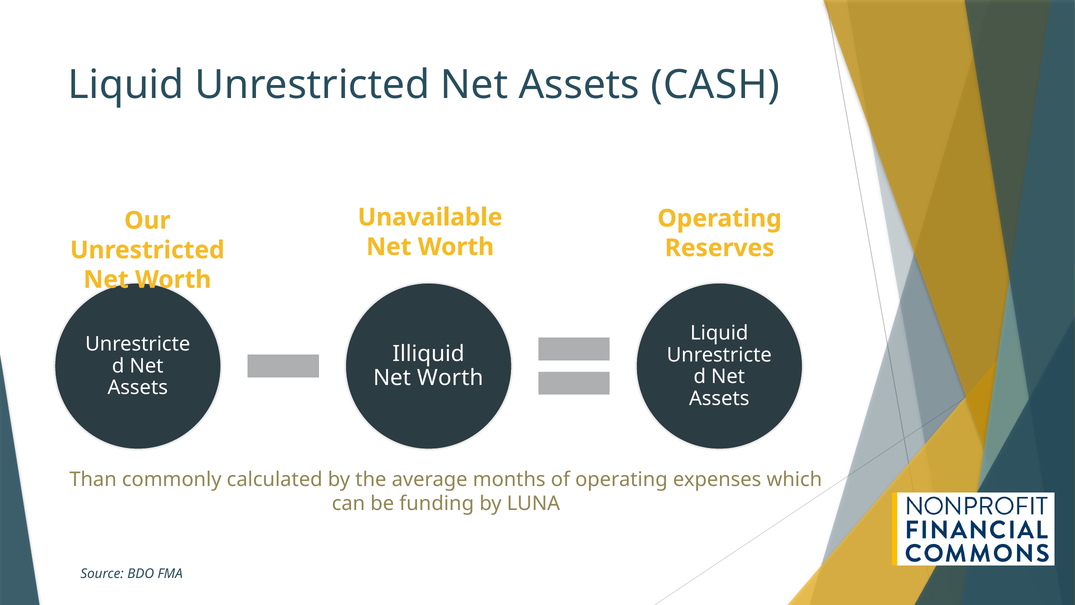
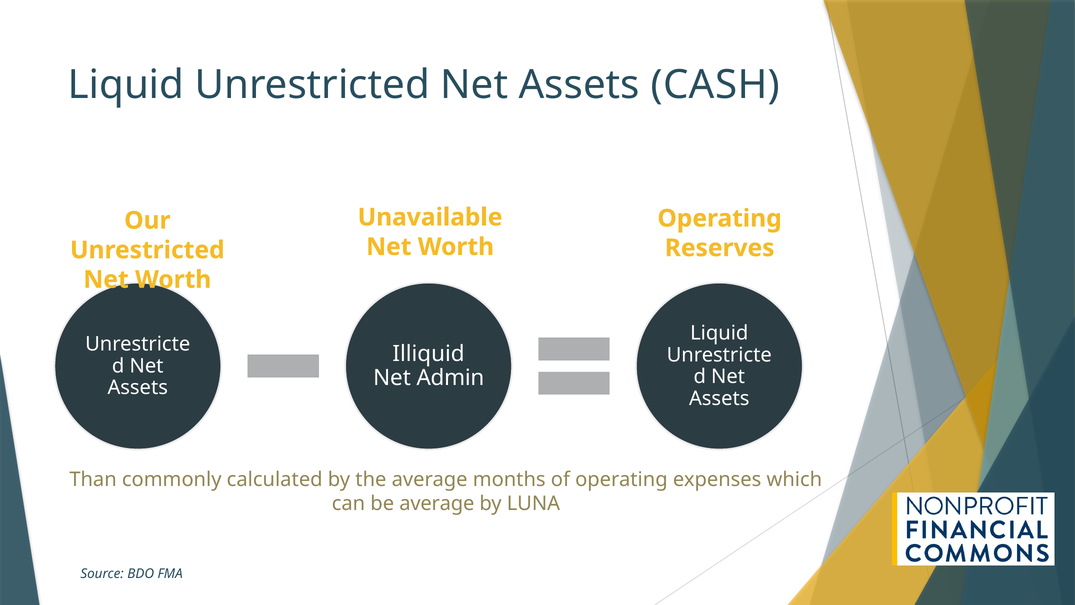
Worth at (450, 378): Worth -> Admin
be funding: funding -> average
